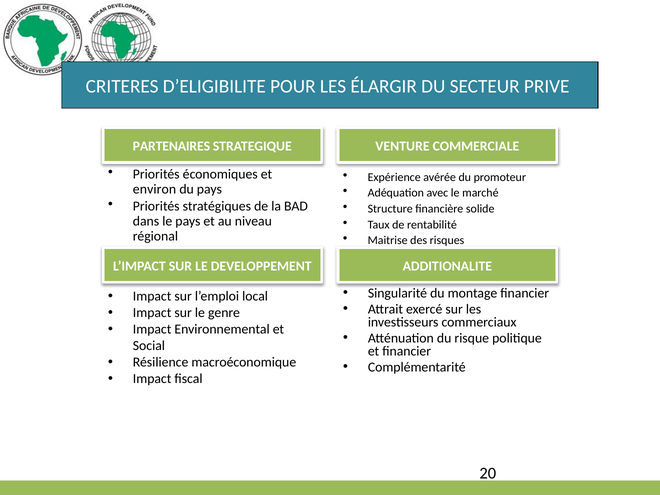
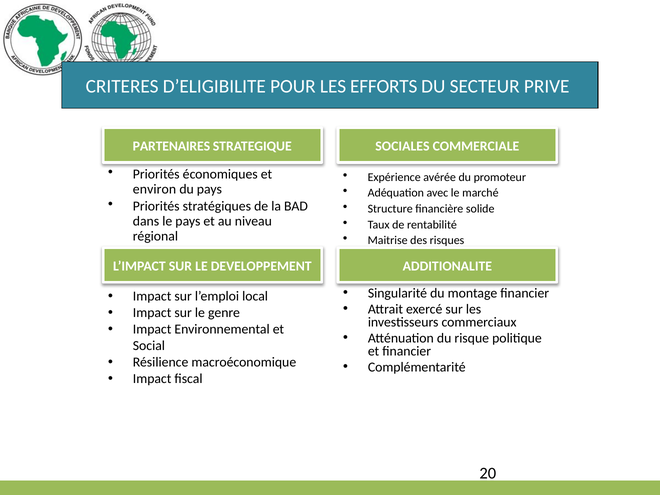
ÉLARGIR: ÉLARGIR -> EFFORTS
VENTURE: VENTURE -> SOCIALES
